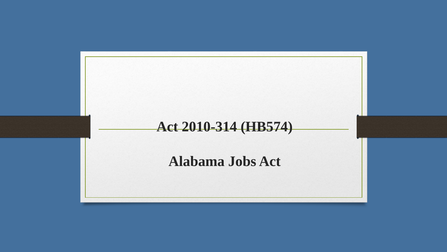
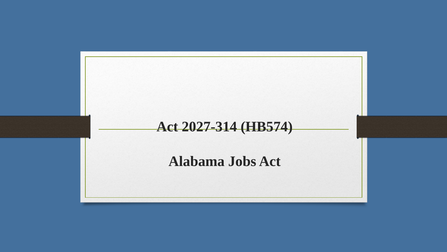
2010-314: 2010-314 -> 2027-314
